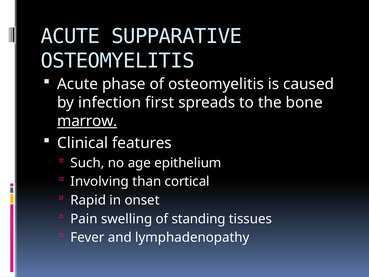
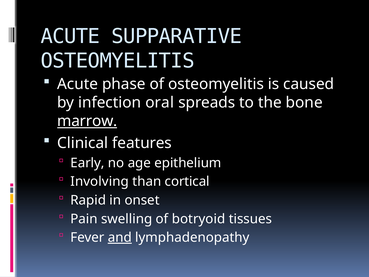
first: first -> oral
Such: Such -> Early
standing: standing -> botryoid
and underline: none -> present
